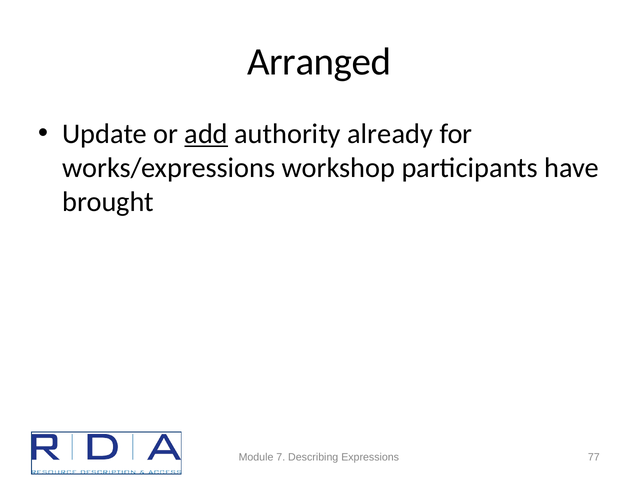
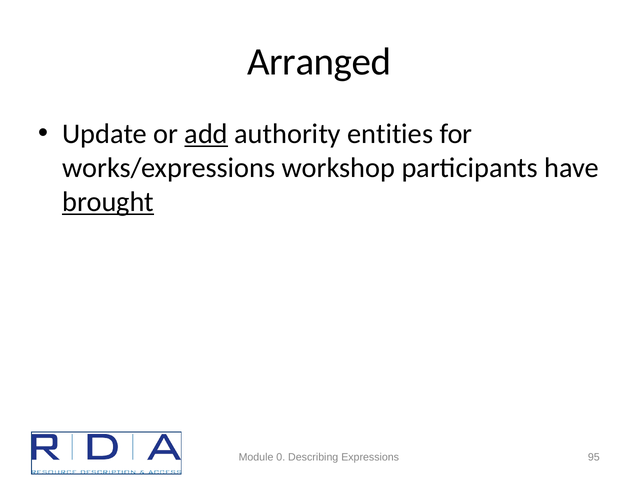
already: already -> entities
brought underline: none -> present
7: 7 -> 0
77: 77 -> 95
